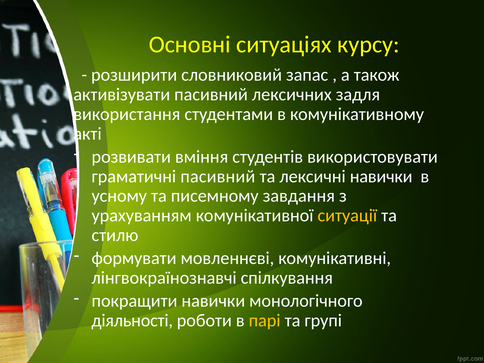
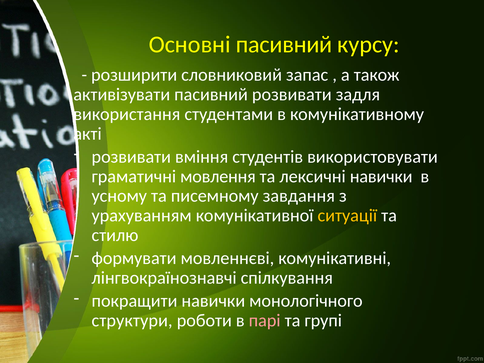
Основні ситуаціях: ситуаціях -> пасивний
пасивний лексичних: лексичних -> розвивати
граматичні пасивний: пасивний -> мовлення
діяльності: діяльності -> структури
парі colour: yellow -> pink
